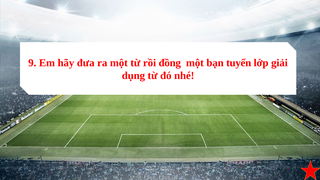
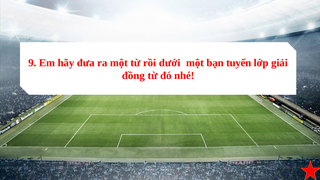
đồng: đồng -> dưới
dụng: dụng -> đồng
